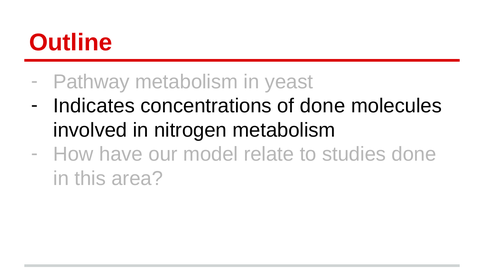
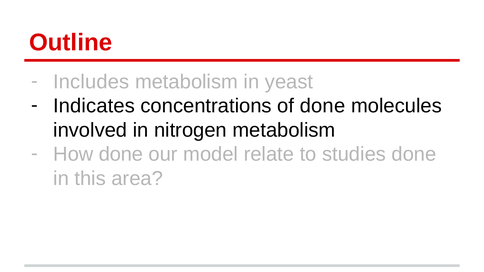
Pathway: Pathway -> Includes
How have: have -> done
